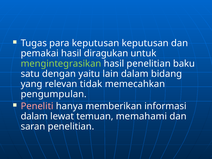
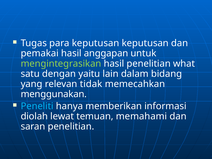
diragukan: diragukan -> anggapan
baku: baku -> what
pengumpulan: pengumpulan -> menggunakan
Peneliti colour: pink -> light blue
dalam at (34, 116): dalam -> diolah
